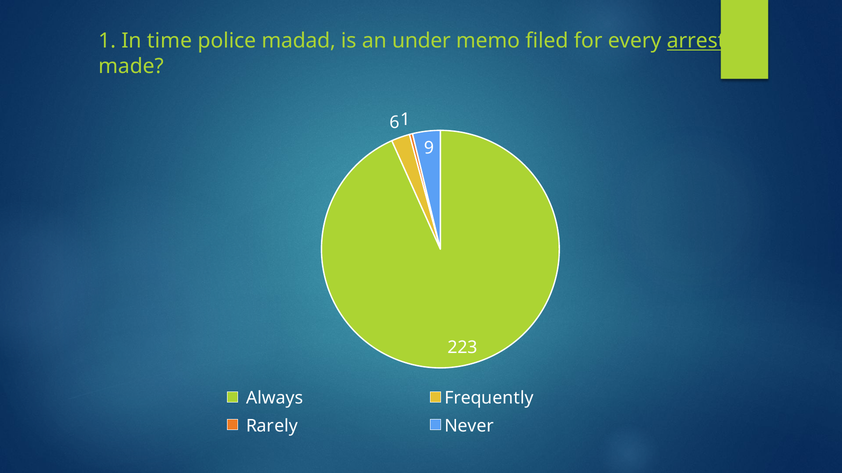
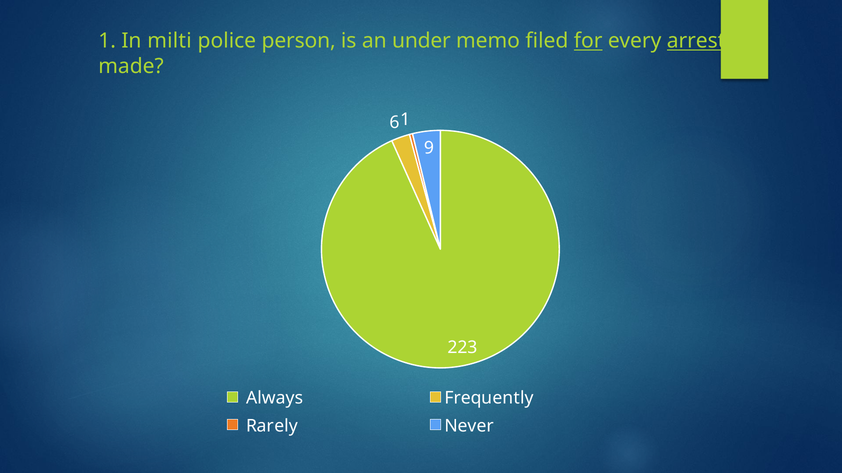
time: time -> milti
madad: madad -> person
for underline: none -> present
